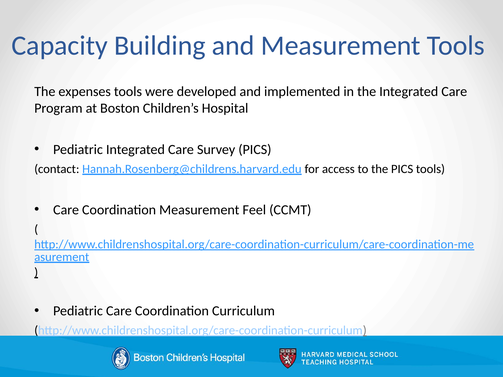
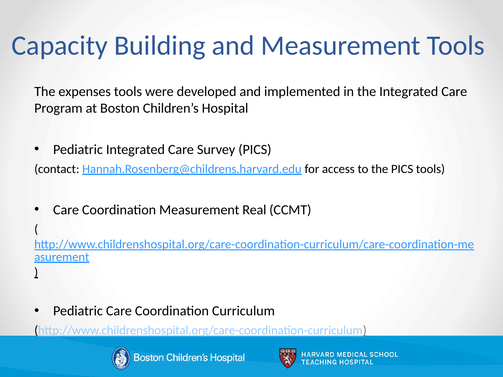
Feel: Feel -> Real
